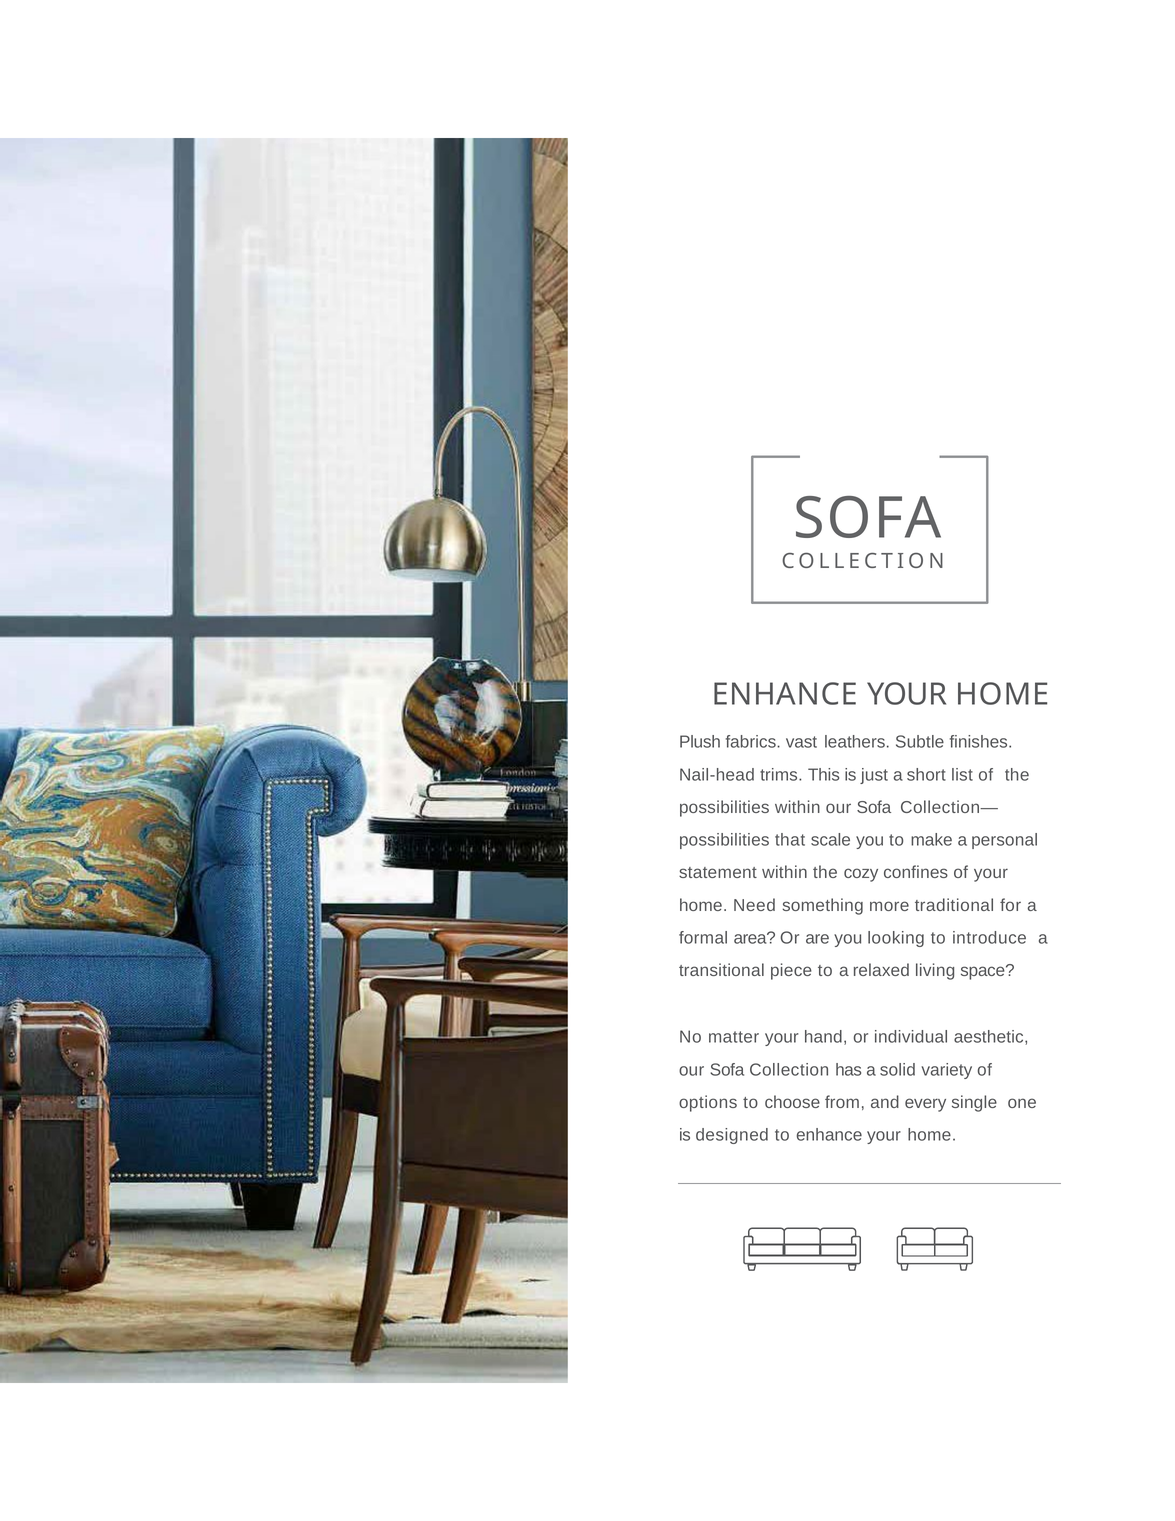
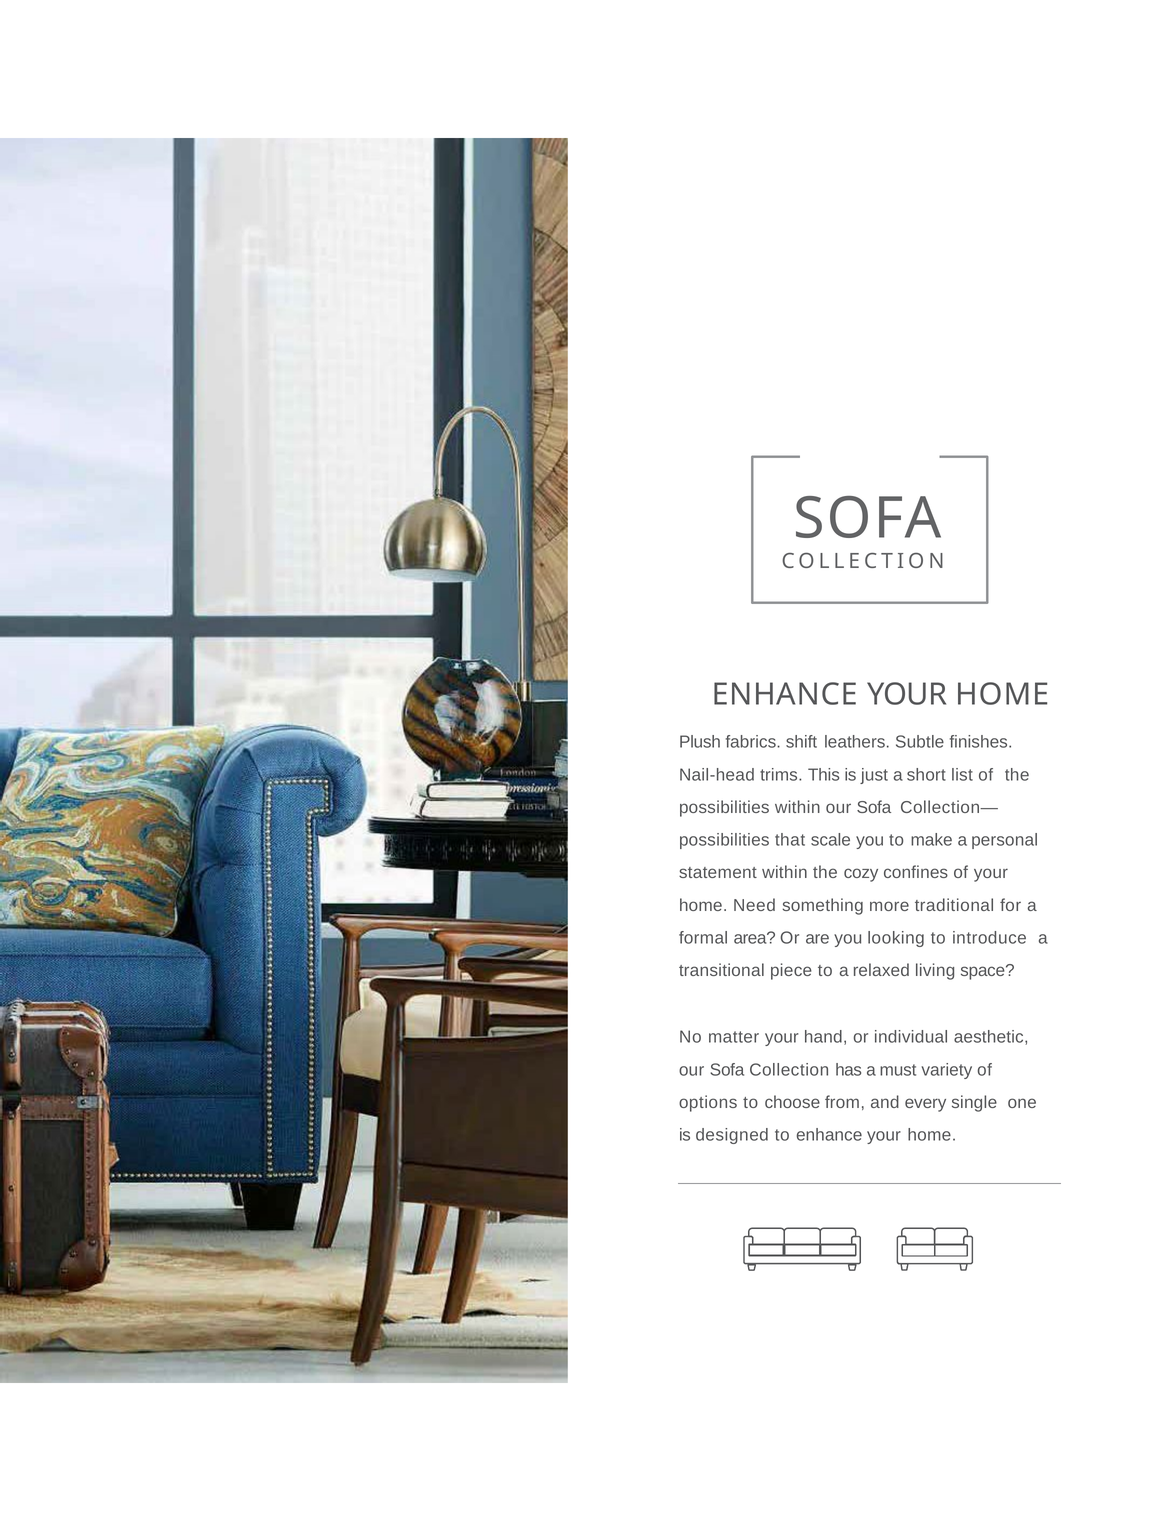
vast: vast -> shift
solid: solid -> must
